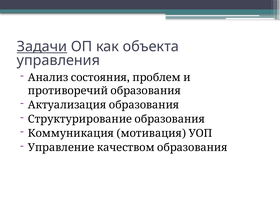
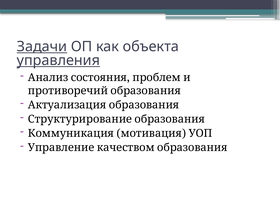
управления underline: none -> present
